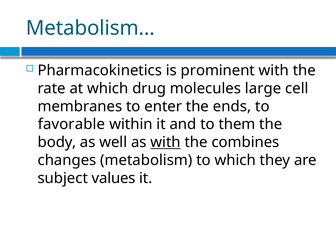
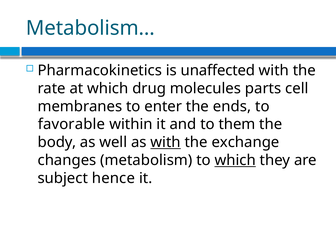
prominent: prominent -> unaffected
large: large -> parts
combines: combines -> exchange
which at (235, 160) underline: none -> present
values: values -> hence
